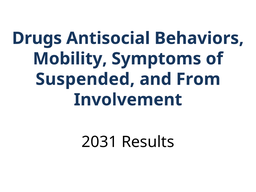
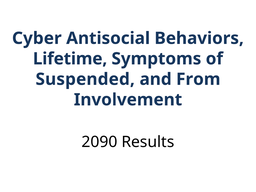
Drugs: Drugs -> Cyber
Mobility: Mobility -> Lifetime
2031: 2031 -> 2090
